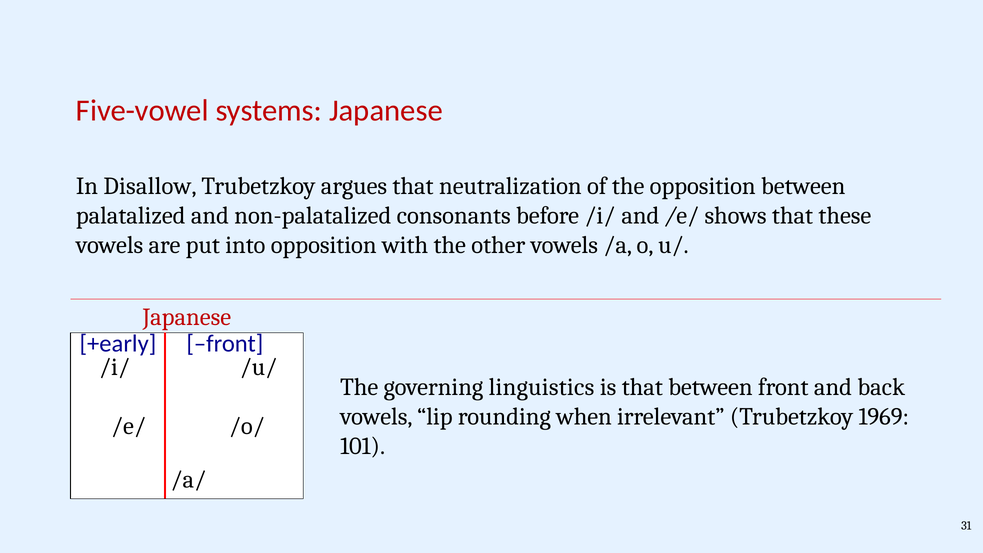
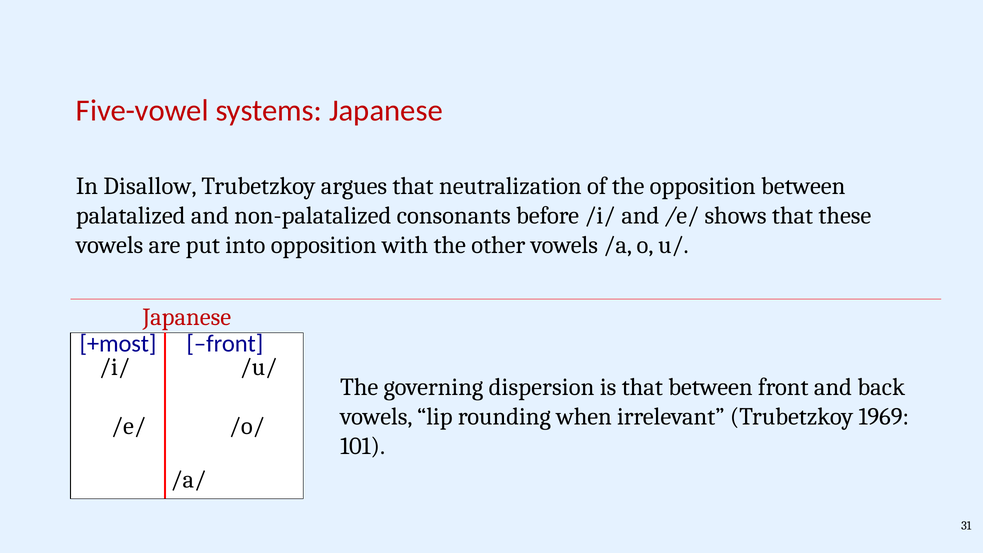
+early: +early -> +most
linguistics: linguistics -> dispersion
